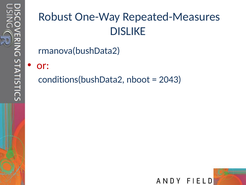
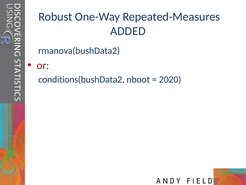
DISLIKE: DISLIKE -> ADDED
2043: 2043 -> 2020
